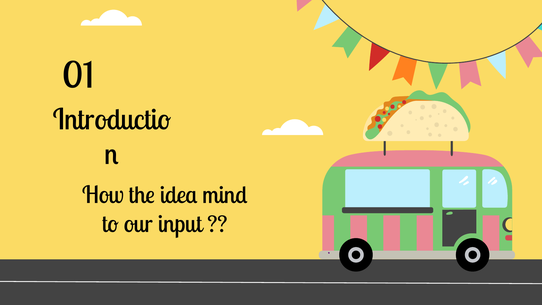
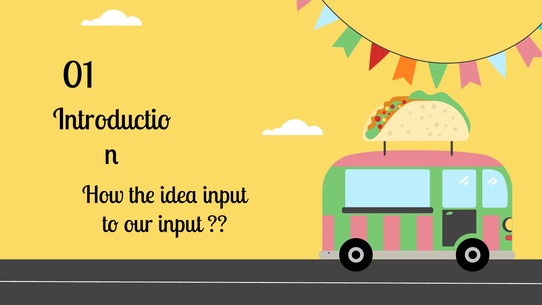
idea mind: mind -> input
